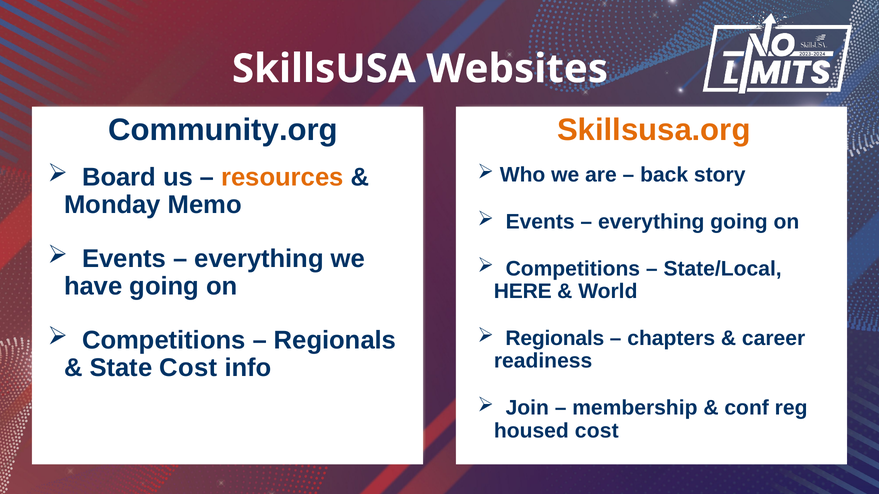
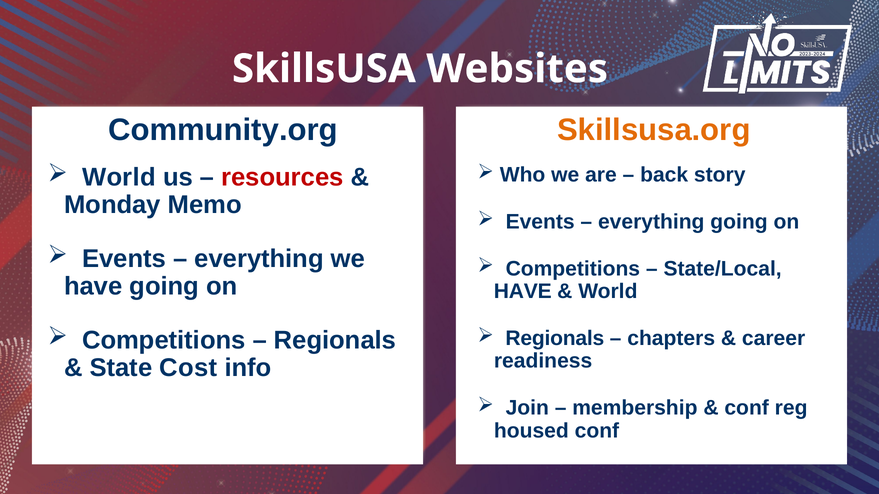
Board at (119, 177): Board -> World
resources colour: orange -> red
HERE at (523, 292): HERE -> HAVE
housed cost: cost -> conf
